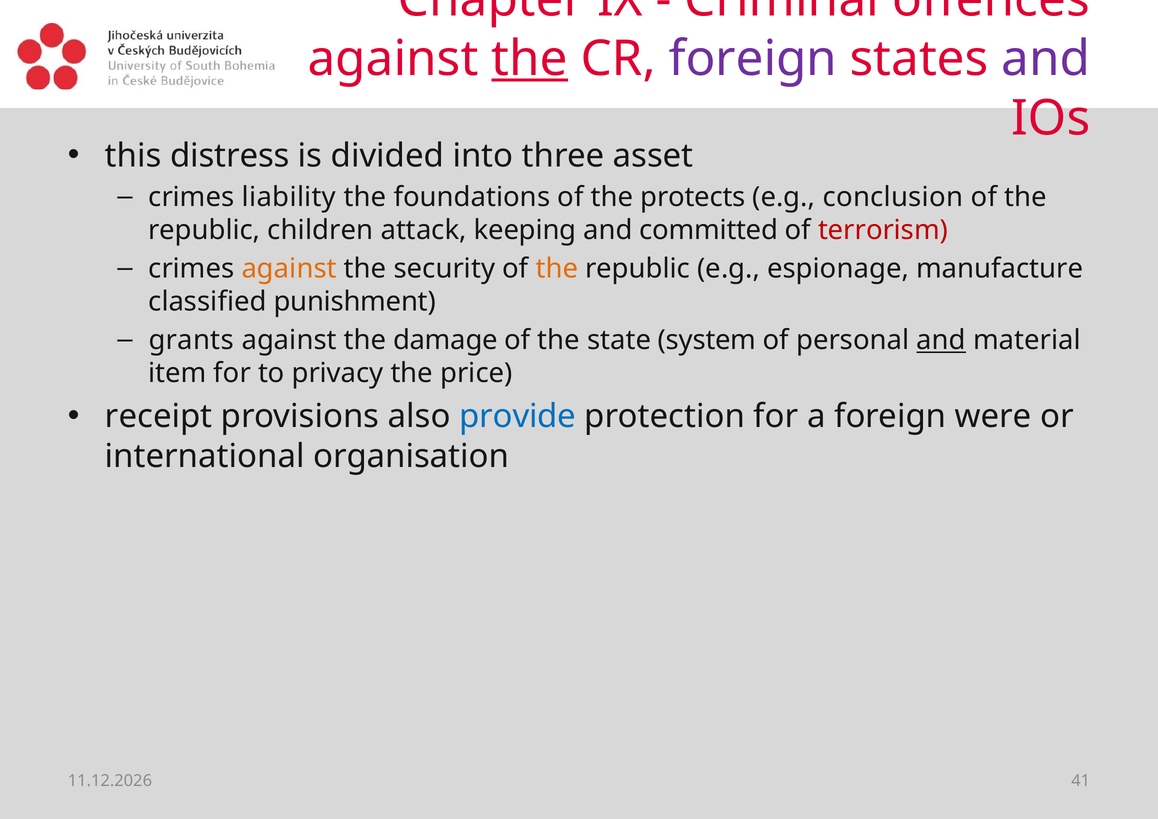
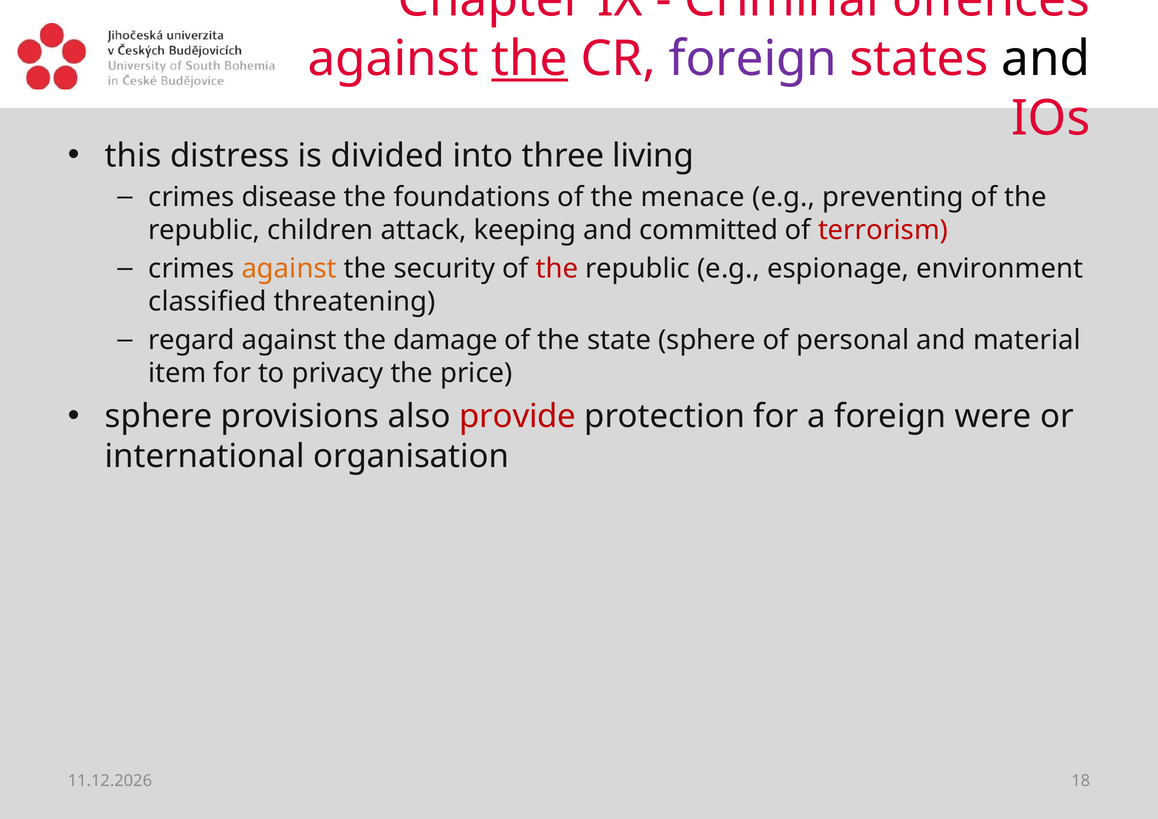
and at (1046, 59) colour: purple -> black
asset: asset -> living
liability: liability -> disease
protects: protects -> menace
conclusion: conclusion -> preventing
the at (557, 269) colour: orange -> red
manufacture: manufacture -> environment
punishment: punishment -> threatening
grants: grants -> regard
state system: system -> sphere
and at (941, 340) underline: present -> none
receipt at (159, 416): receipt -> sphere
provide colour: blue -> red
41: 41 -> 18
